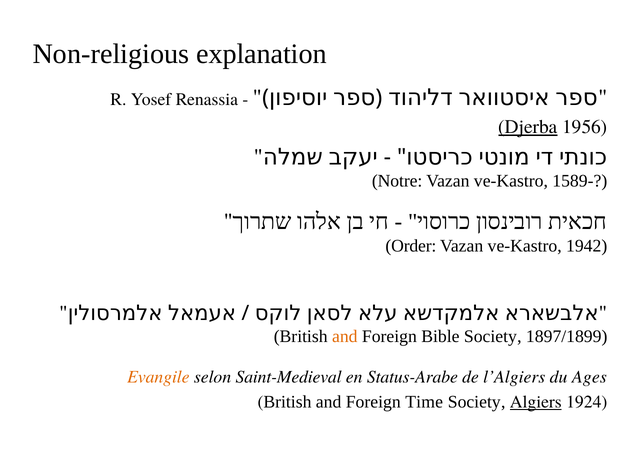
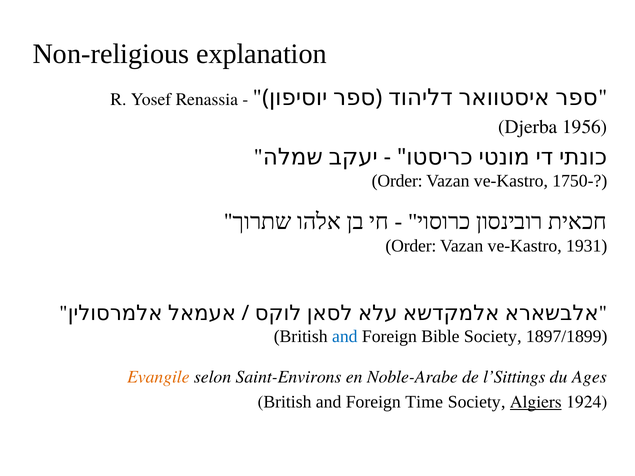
Djerba underline: present -> none
Notre at (397, 181): Notre -> Order
1589-: 1589- -> 1750-
1942: 1942 -> 1931
and at (345, 337) colour: orange -> blue
Saint-Medieval: Saint-Medieval -> Saint-Environs
Status-Arabe: Status-Arabe -> Noble-Arabe
l’Algiers: l’Algiers -> l’Sittings
